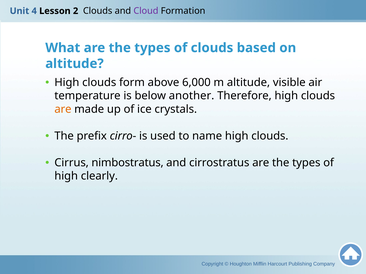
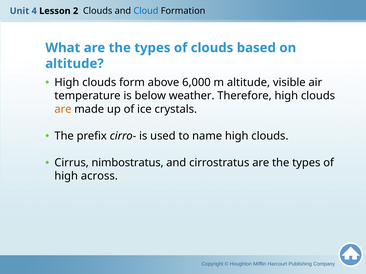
Cloud colour: purple -> blue
another: another -> weather
clearly: clearly -> across
